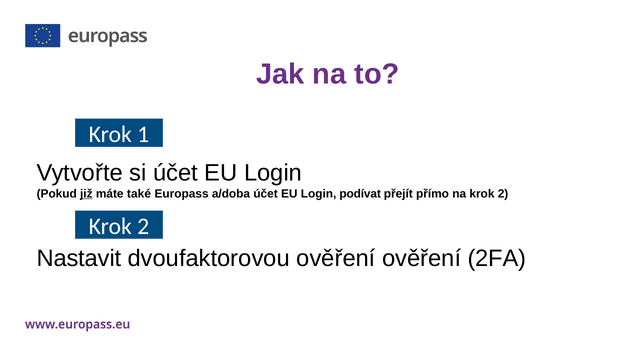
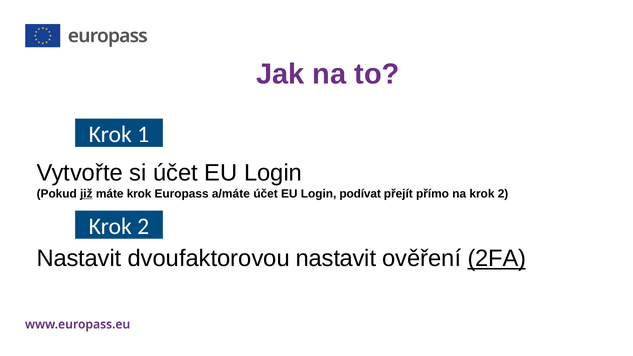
máte také: také -> krok
a/doba: a/doba -> a/máte
dvoufaktorovou ověření: ověření -> nastavit
2FA underline: none -> present
